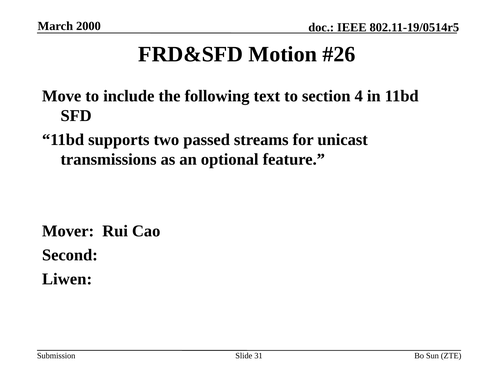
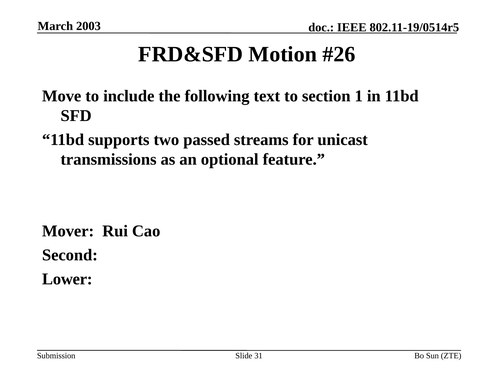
2000: 2000 -> 2003
4: 4 -> 1
Liwen: Liwen -> Lower
